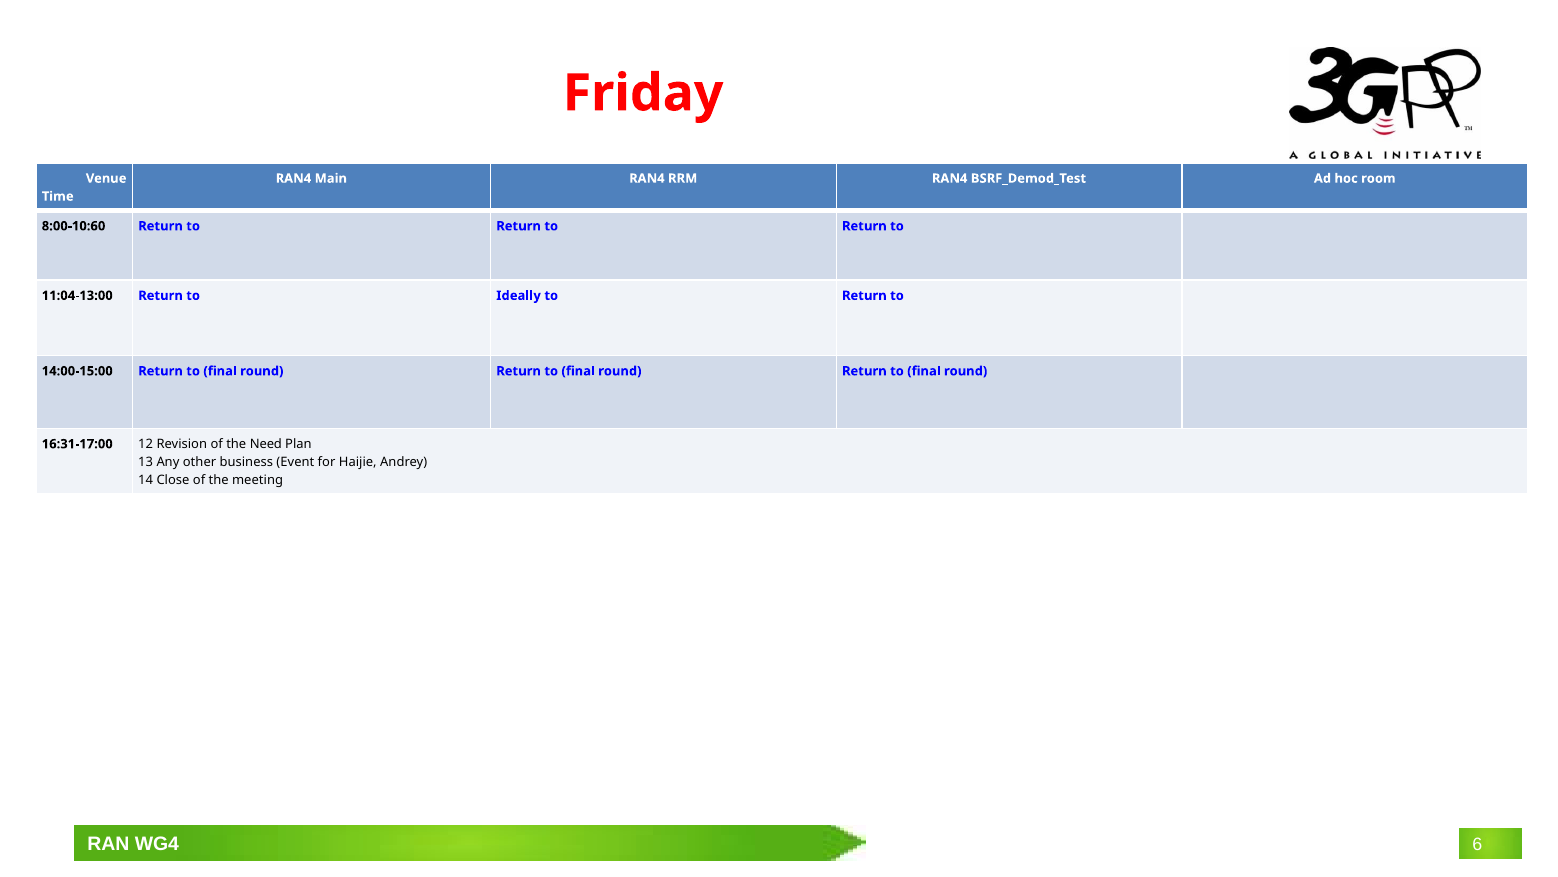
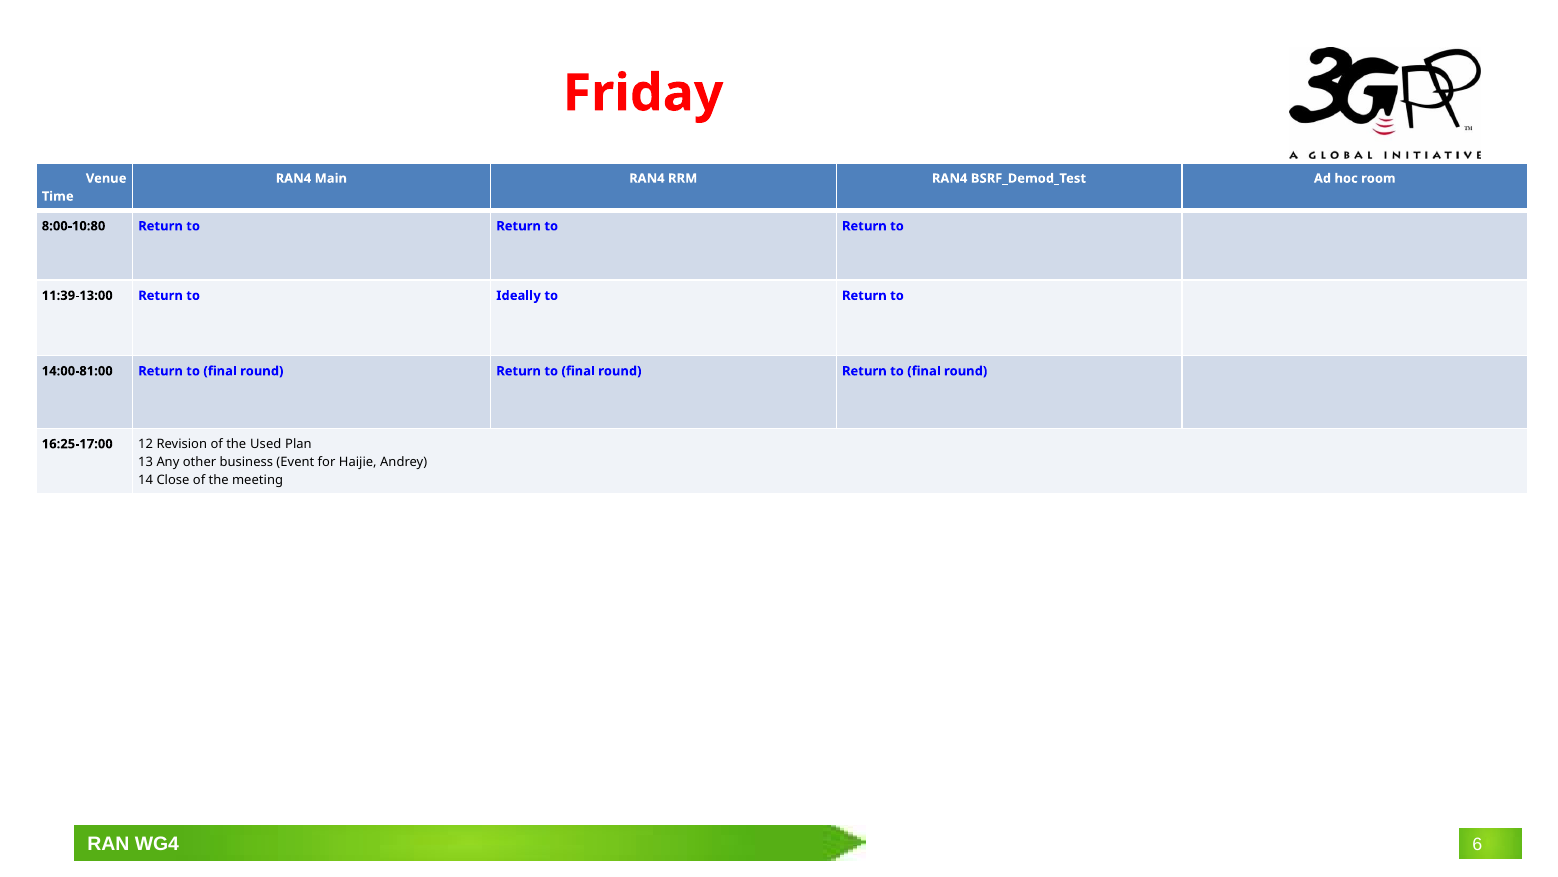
8:00-10:60: 8:00-10:60 -> 8:00-10:80
11:04-13:00: 11:04-13:00 -> 11:39-13:00
14:00-15:00: 14:00-15:00 -> 14:00-81:00
16:31-17:00: 16:31-17:00 -> 16:25-17:00
Need: Need -> Used
